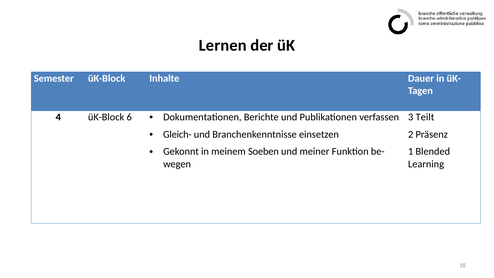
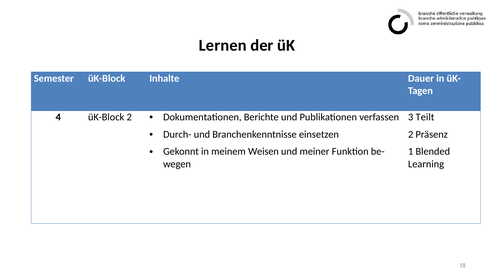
üK-Block 6: 6 -> 2
Gleich-: Gleich- -> Durch-
Soeben: Soeben -> Weisen
